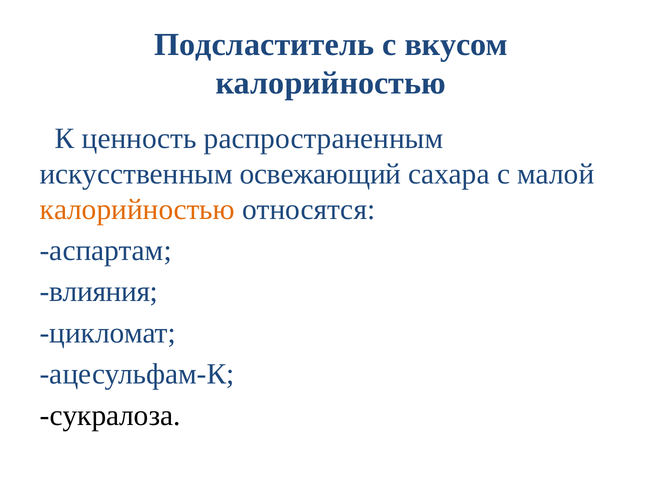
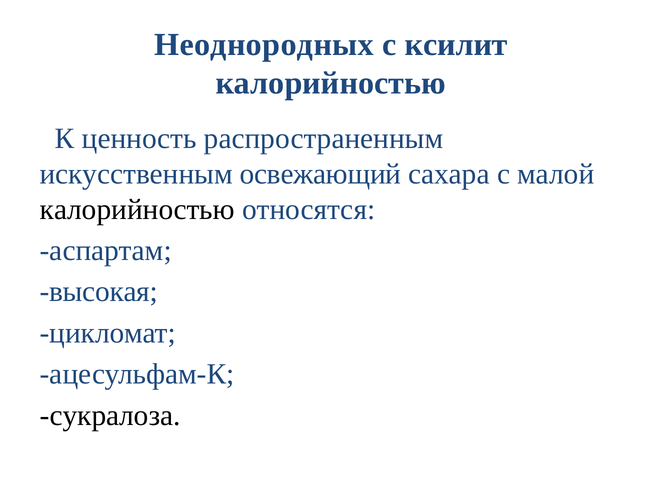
Подсластитель: Подсластитель -> Неоднородных
вкусом: вкусом -> ксилит
калорийностью at (137, 210) colour: orange -> black
влияния: влияния -> высокая
